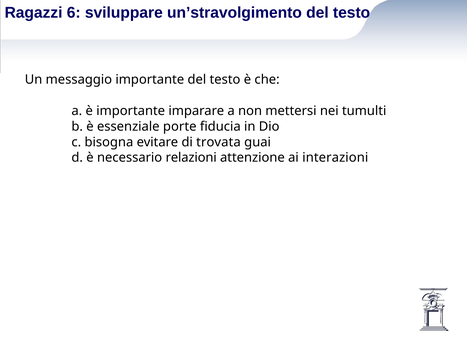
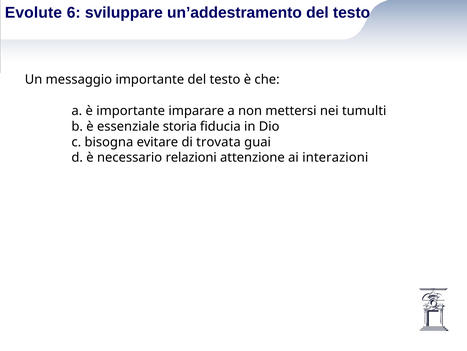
Ragazzi: Ragazzi -> Evolute
un’stravolgimento: un’stravolgimento -> un’addestramento
porte: porte -> storia
